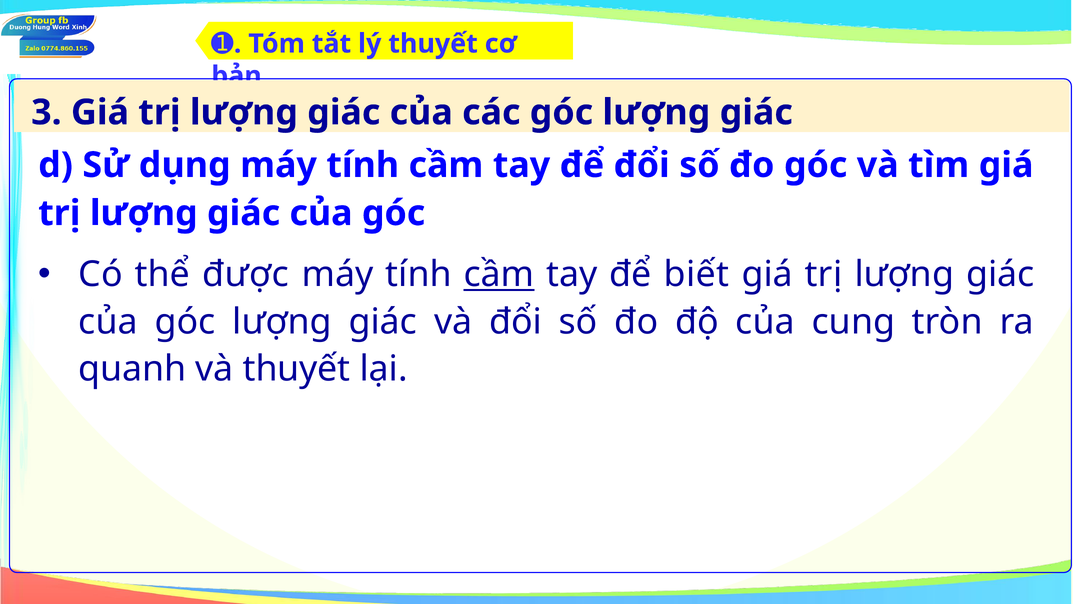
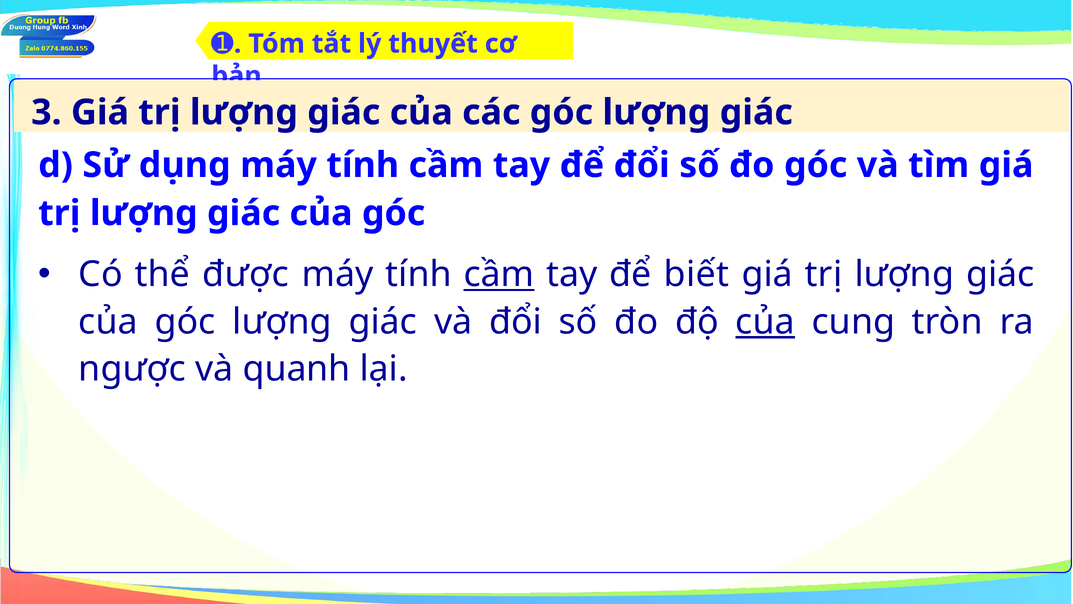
của at (765, 322) underline: none -> present
quanh: quanh -> ngược
và thuyết: thuyết -> quanh
